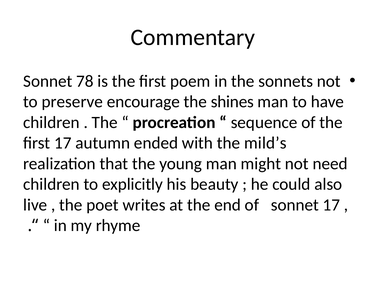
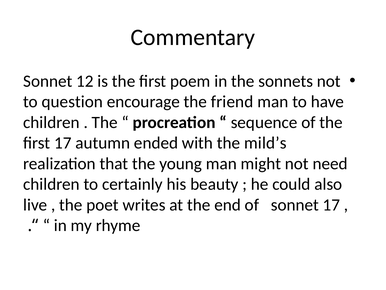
78: 78 -> 12
preserve: preserve -> question
shines: shines -> friend
explicitly: explicitly -> certainly
